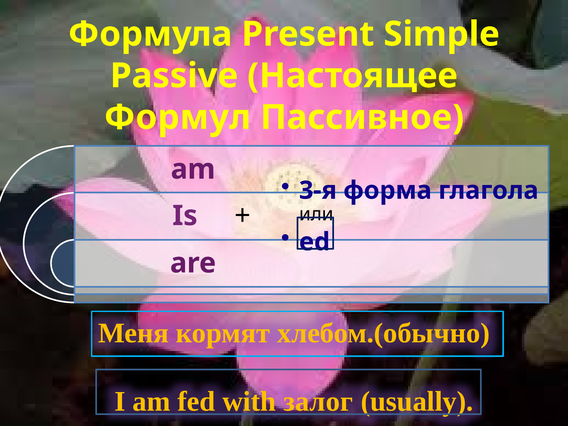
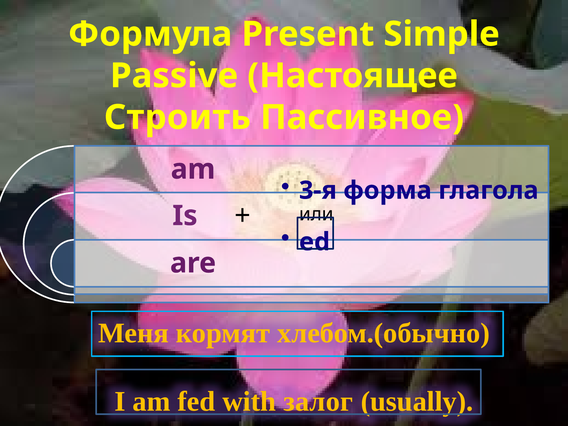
Формул: Формул -> Строить
